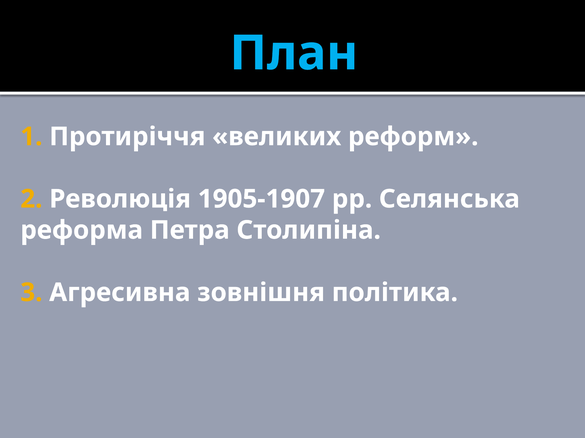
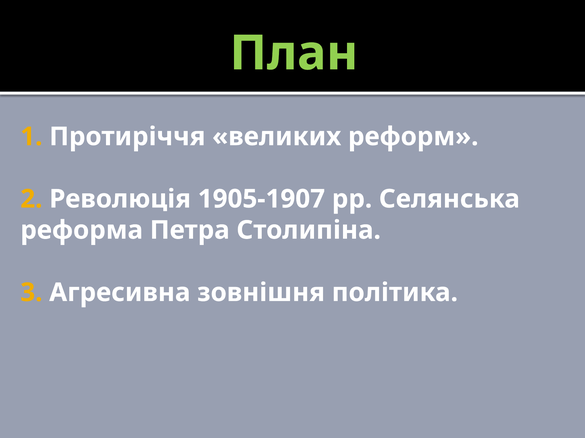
План colour: light blue -> light green
